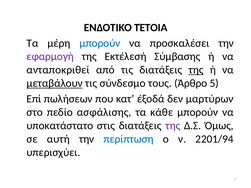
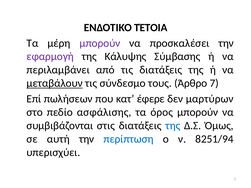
μπορούν at (100, 43) colour: blue -> purple
Εκτέλεσή: Εκτέλεσή -> Κάλυψης
ανταποκριθεί: ανταποκριθεί -> περιλαμβάνει
της at (196, 70) underline: present -> none
Άρθρο 5: 5 -> 7
έξοδά: έξοδά -> έφερε
κάθε: κάθε -> όρος
υποκατάστατο: υποκατάστατο -> συμβιβάζονται
της at (173, 126) colour: purple -> blue
2201/94: 2201/94 -> 8251/94
